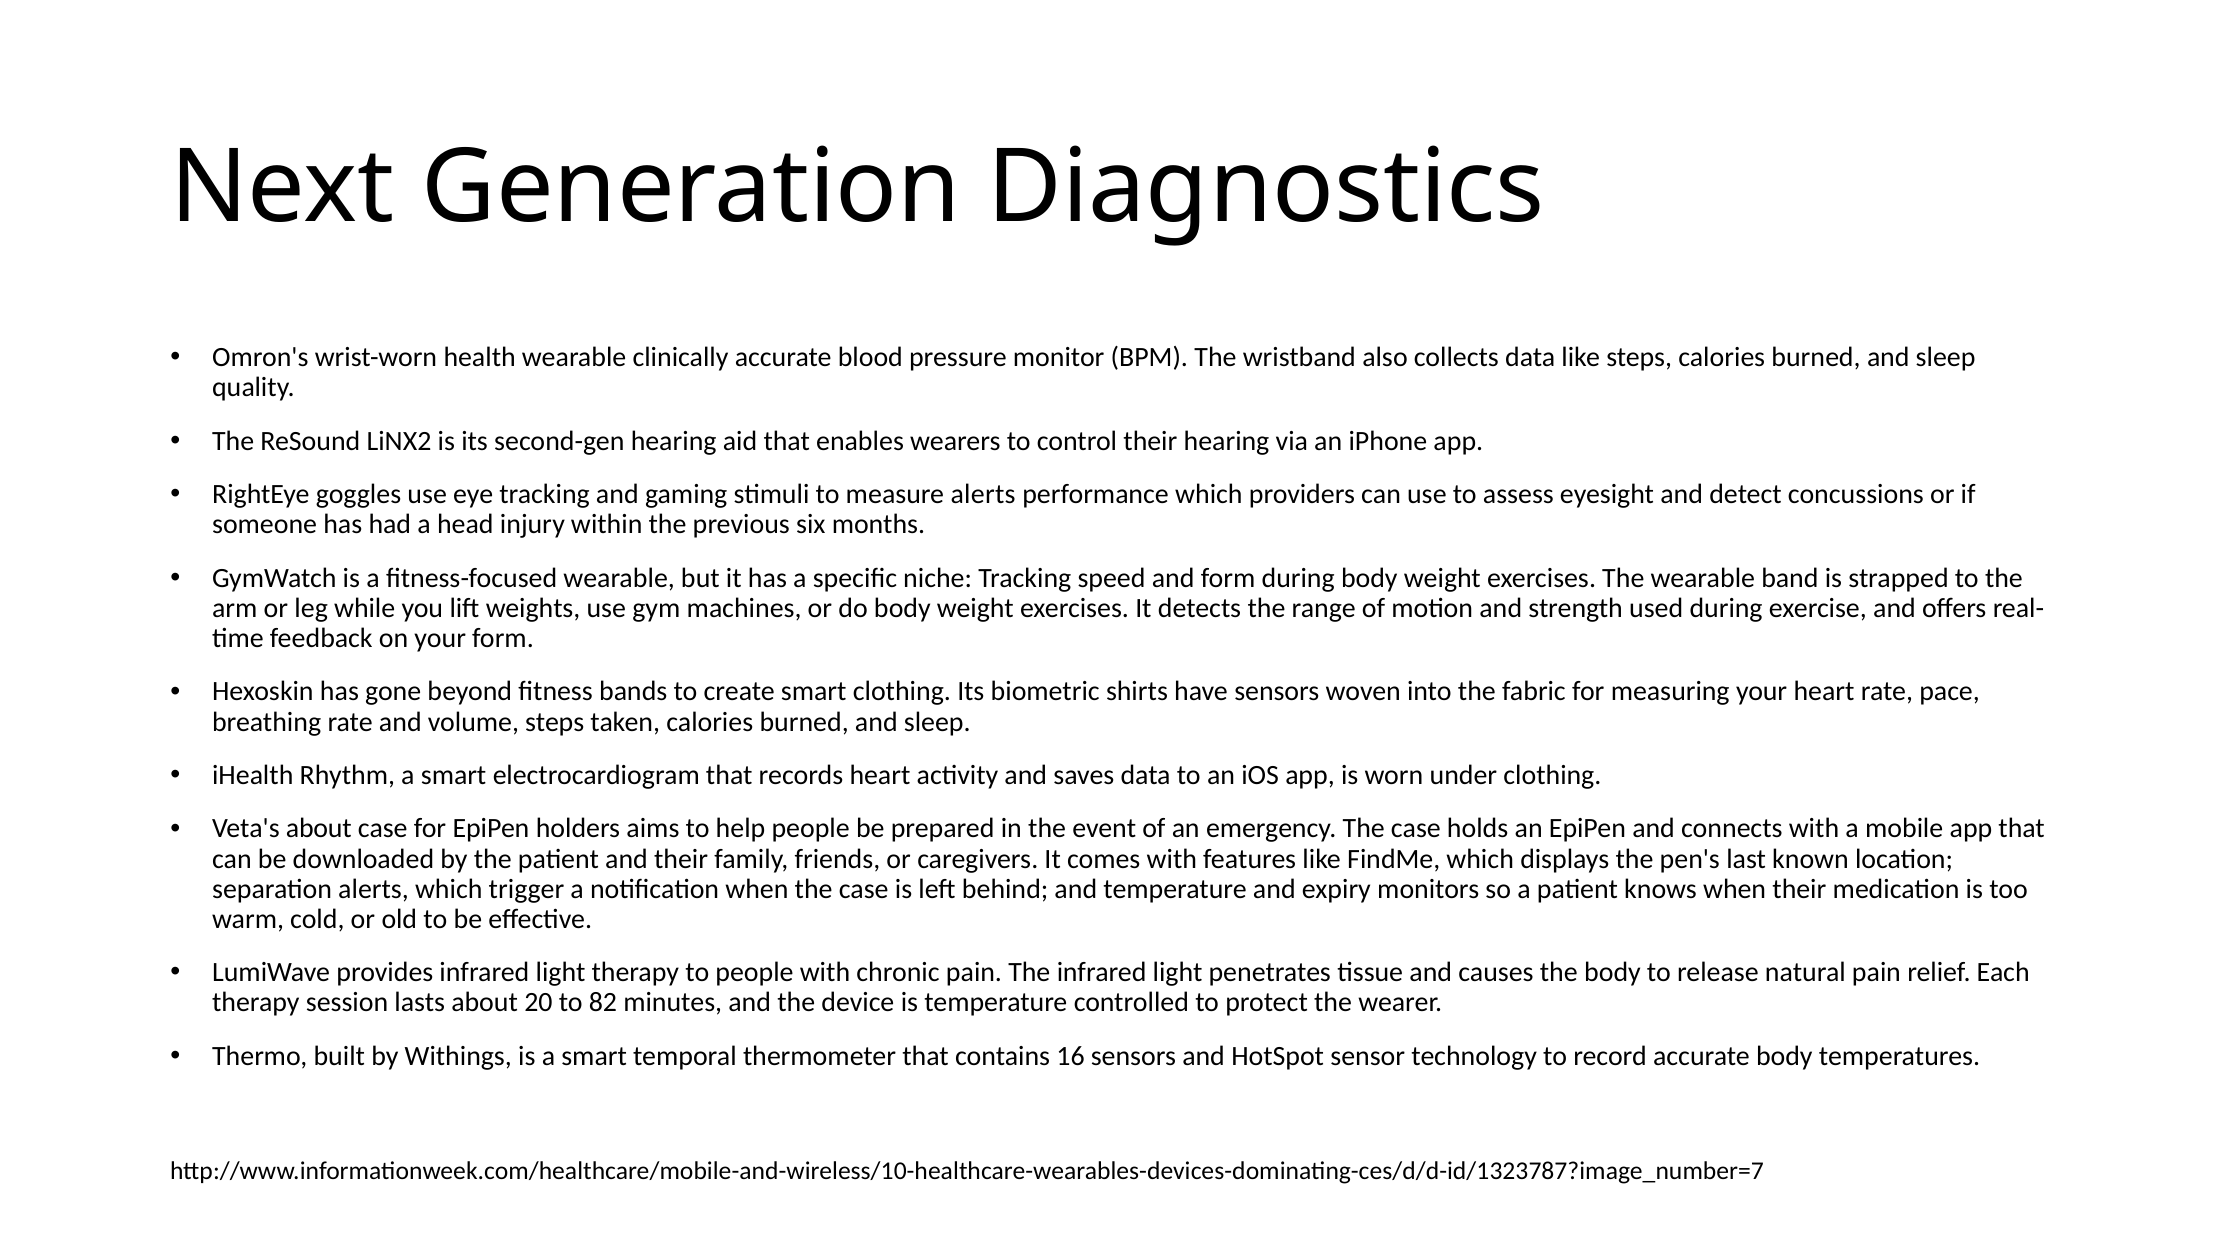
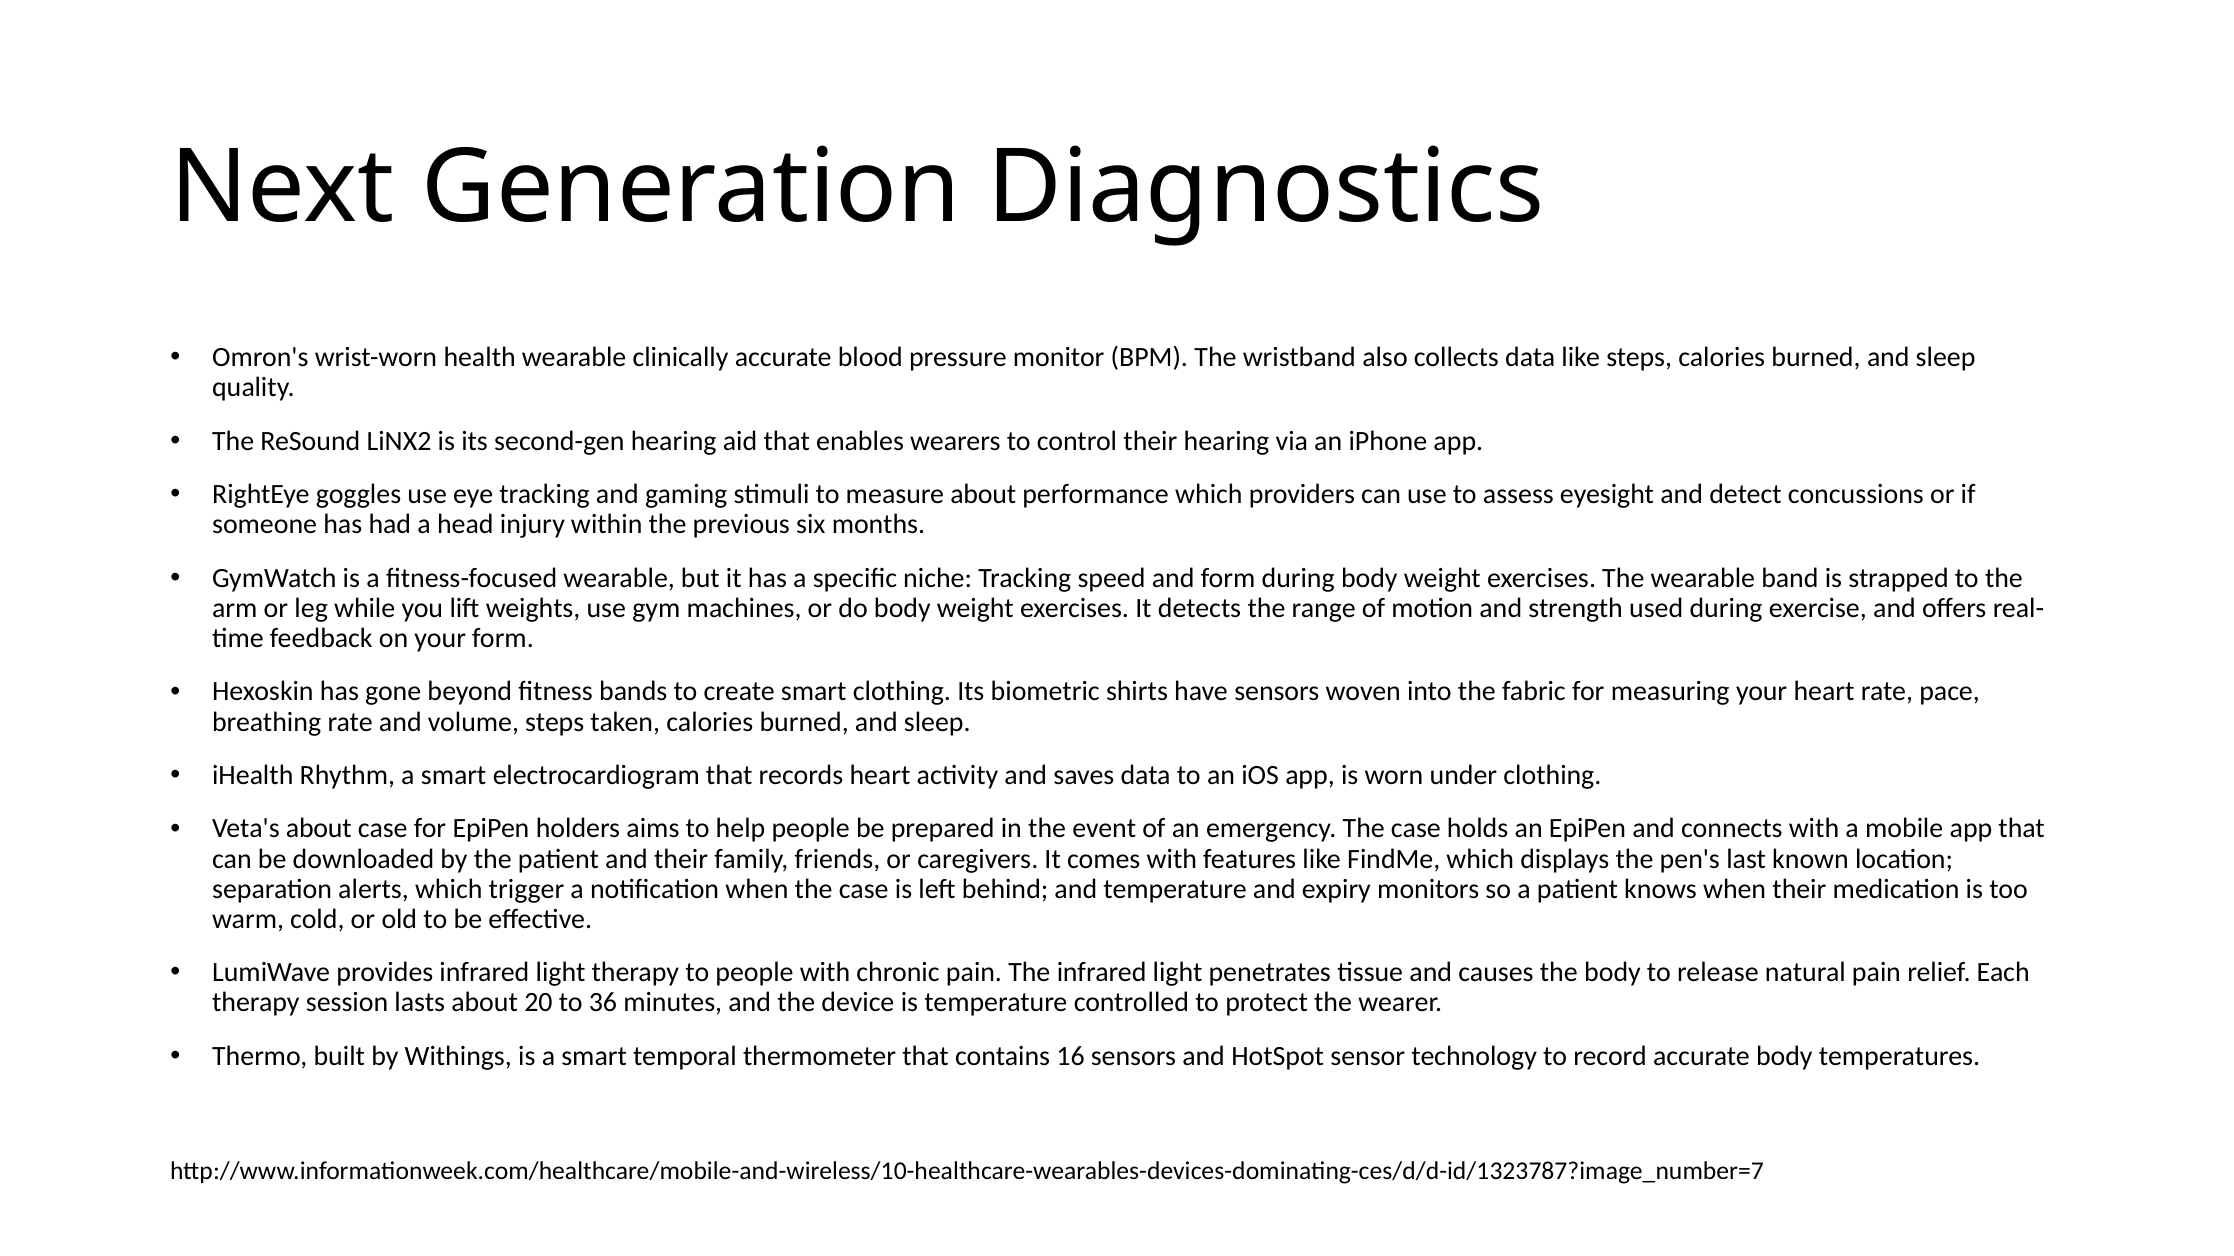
measure alerts: alerts -> about
82: 82 -> 36
